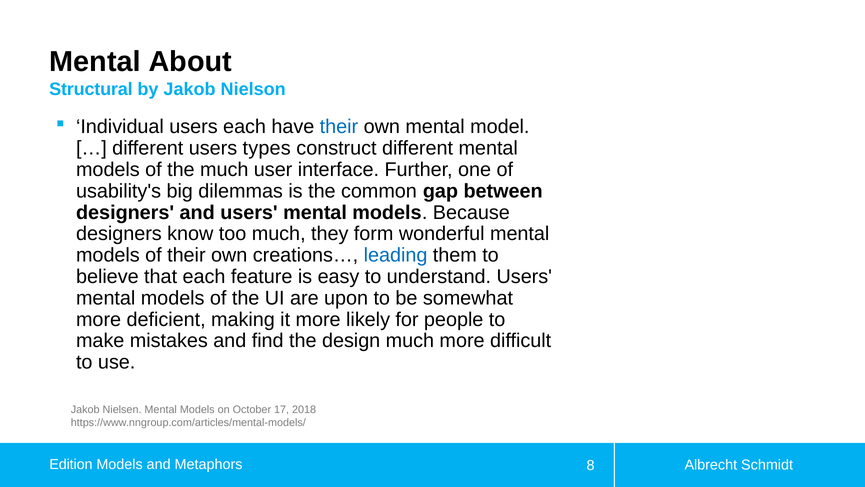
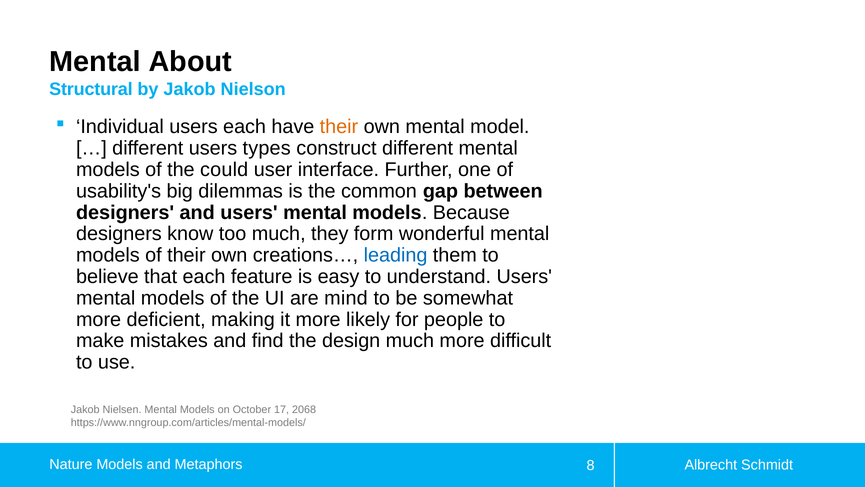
their at (339, 127) colour: blue -> orange
the much: much -> could
upon: upon -> mind
2018: 2018 -> 2068
Edition: Edition -> Nature
